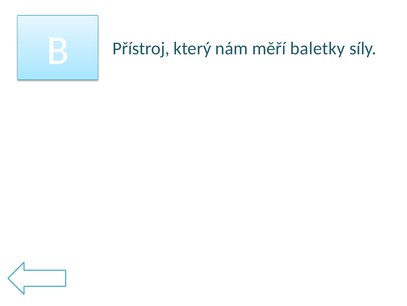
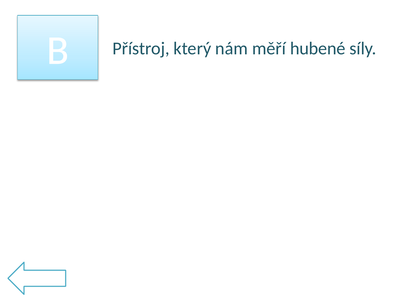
baletky: baletky -> hubené
